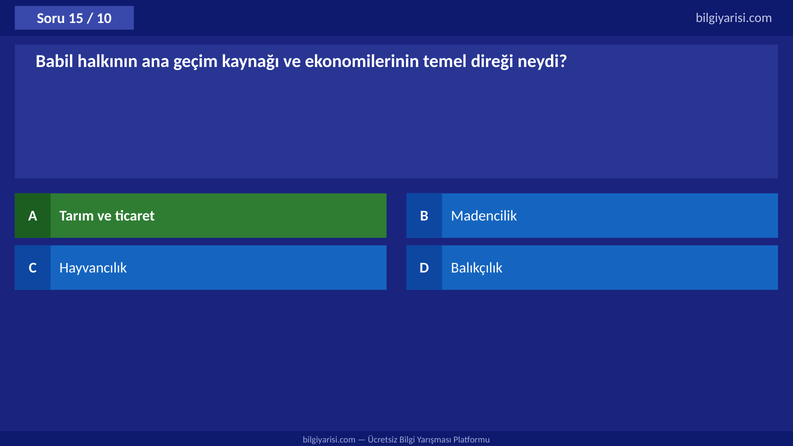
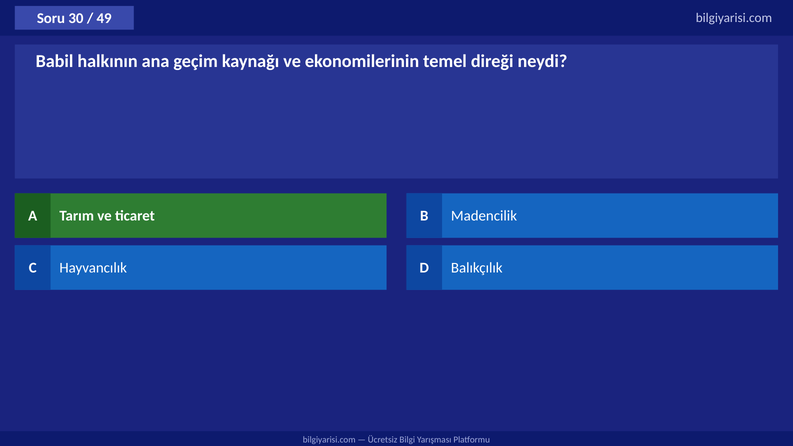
15: 15 -> 30
10: 10 -> 49
